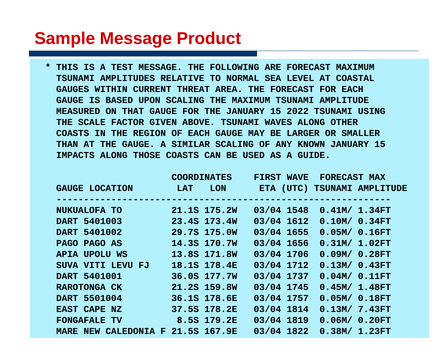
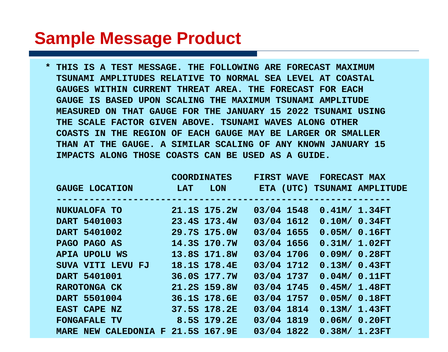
7.43FT: 7.43FT -> 1.43FT
